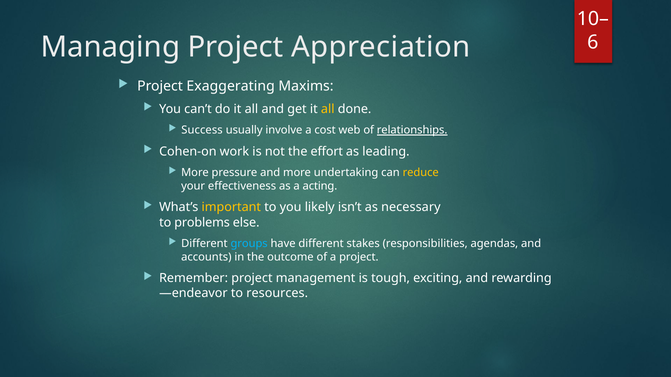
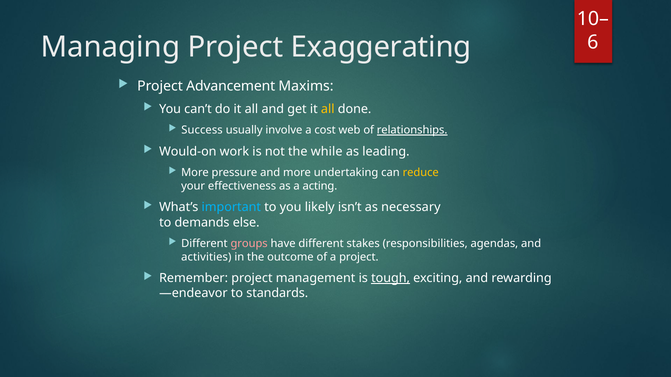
Appreciation: Appreciation -> Exaggerating
Exaggerating: Exaggerating -> Advancement
Cohen-on: Cohen-on -> Would-on
effort: effort -> while
important colour: yellow -> light blue
problems: problems -> demands
groups colour: light blue -> pink
accounts: accounts -> activities
tough underline: none -> present
resources: resources -> standards
